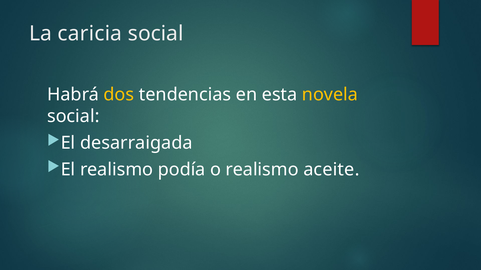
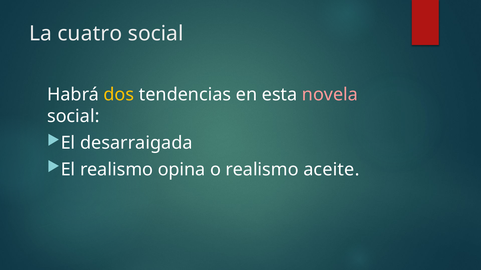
caricia: caricia -> cuatro
novela colour: yellow -> pink
podía: podía -> opina
